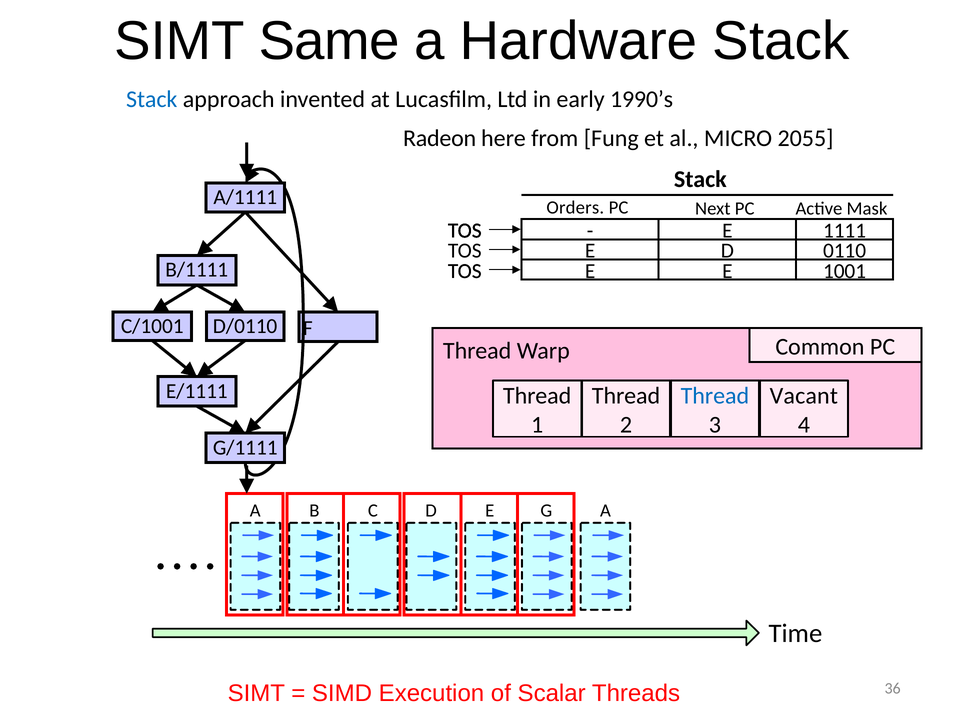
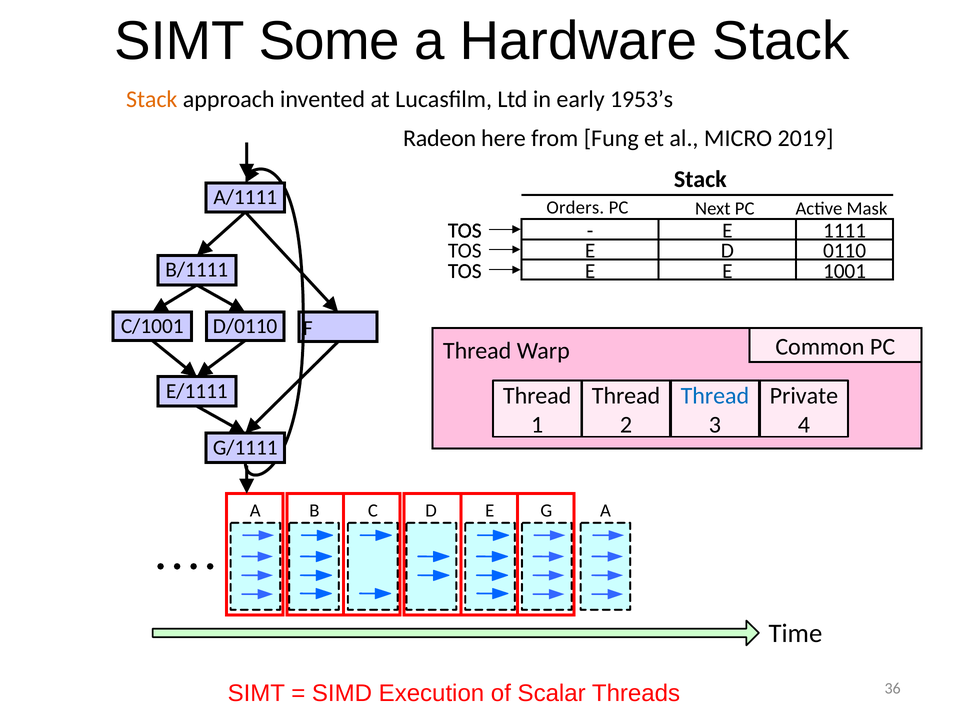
Same: Same -> Some
Stack at (152, 99) colour: blue -> orange
1990’s: 1990’s -> 1953’s
2055: 2055 -> 2019
Vacant: Vacant -> Private
